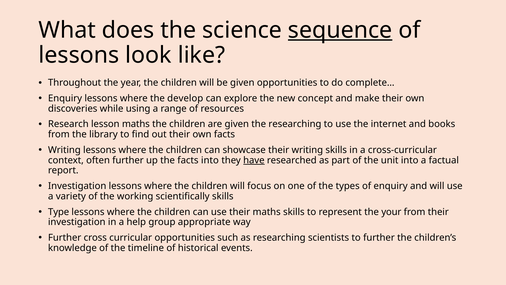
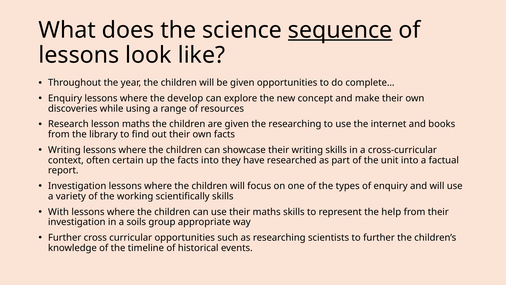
often further: further -> certain
have underline: present -> none
Type: Type -> With
your: your -> help
help: help -> soils
